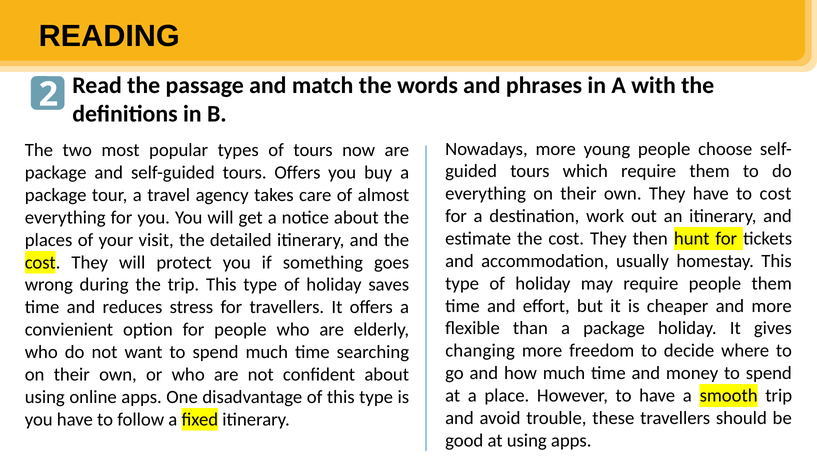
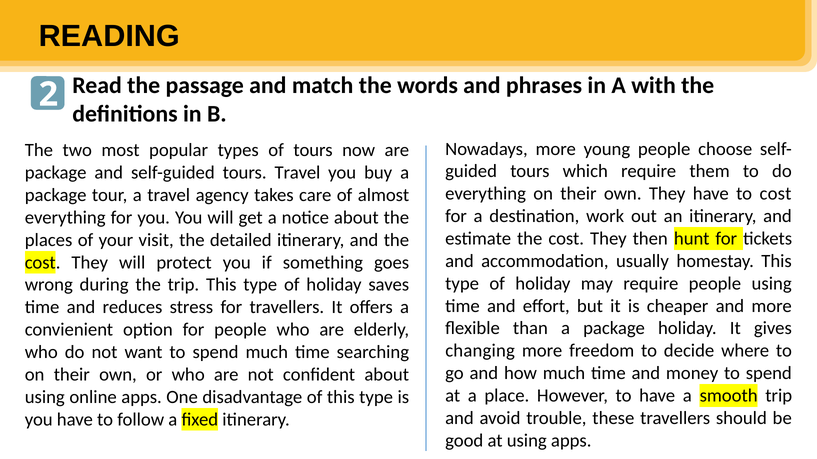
tours Offers: Offers -> Travel
people them: them -> using
